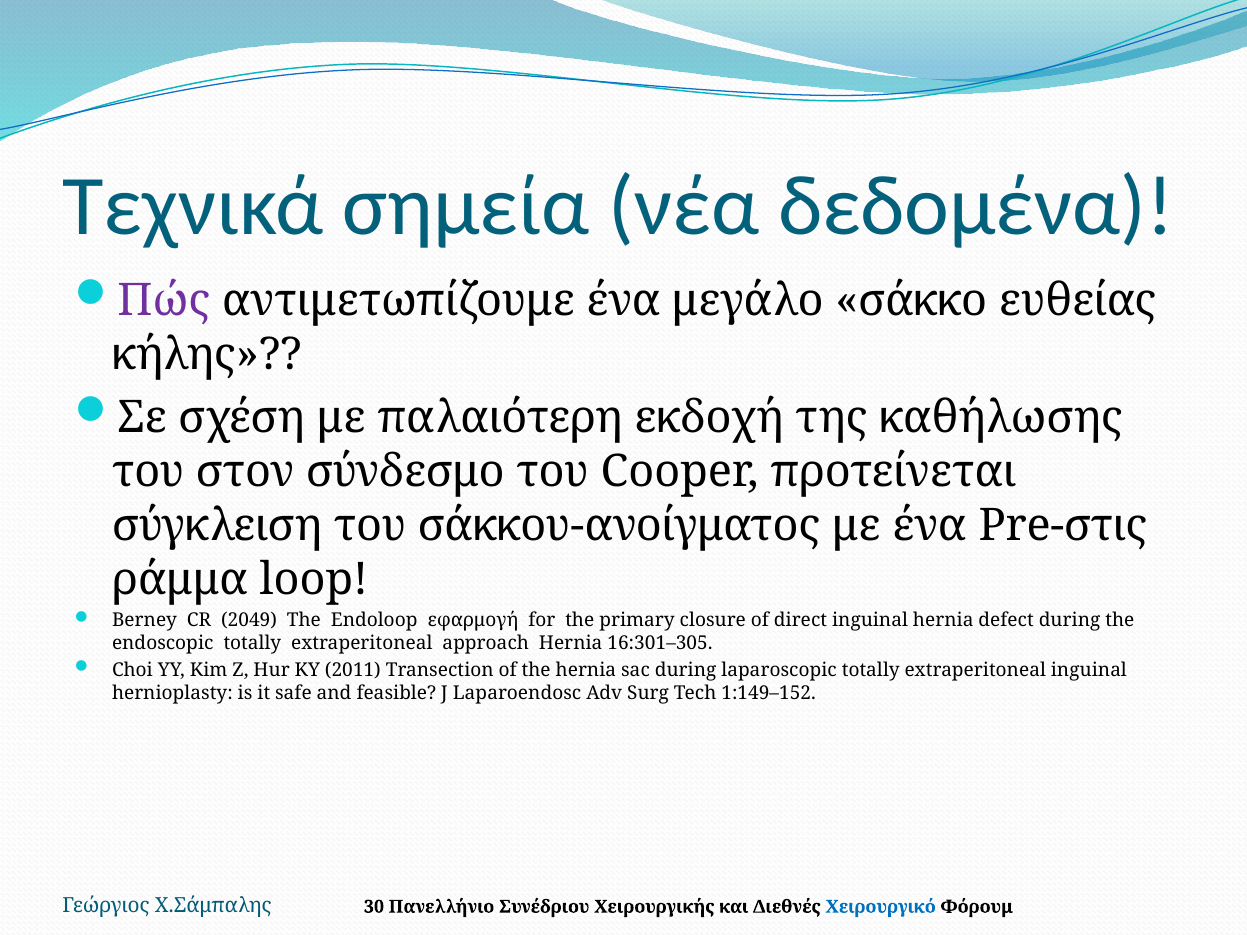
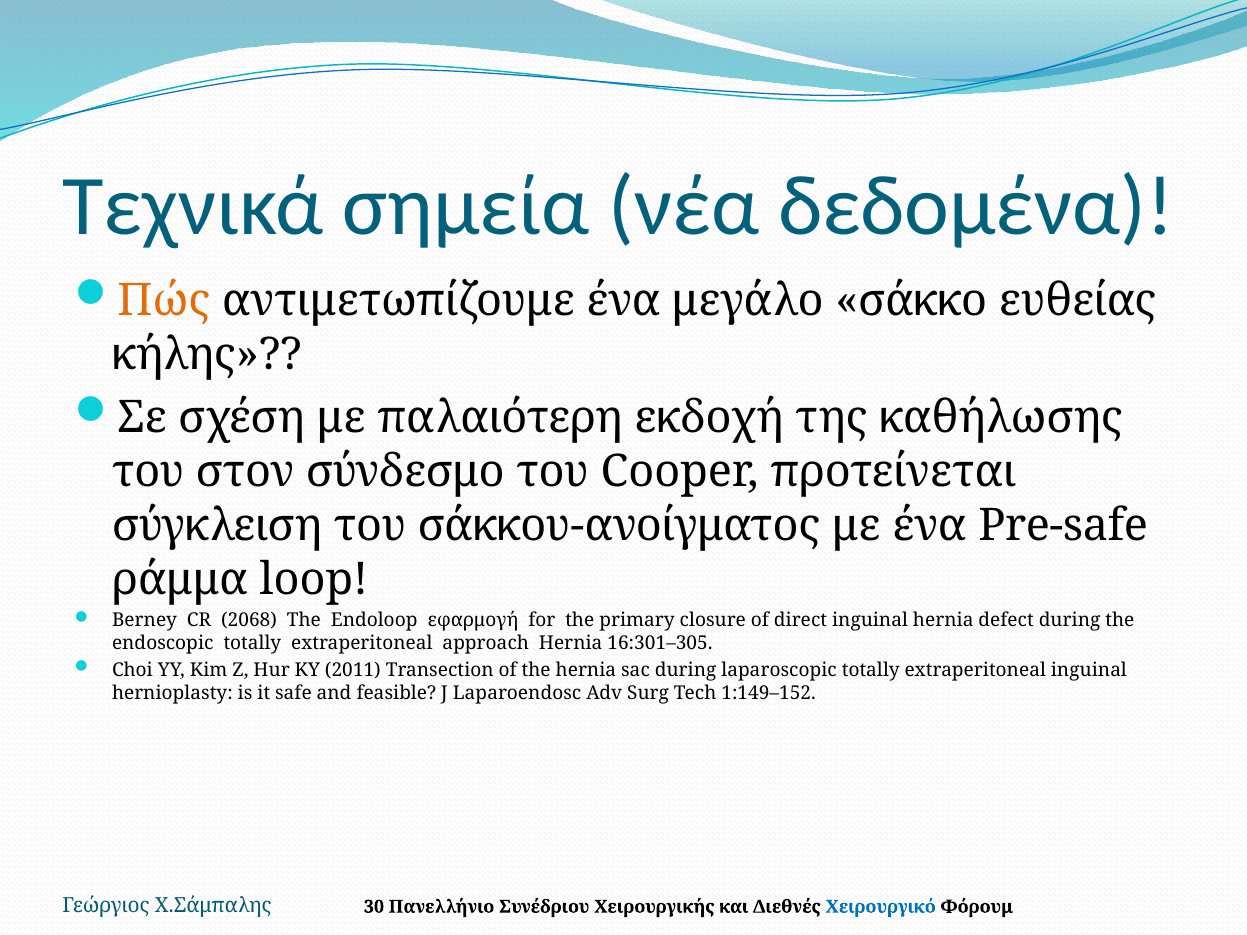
Πώς colour: purple -> orange
Pre-στις: Pre-στις -> Pre-safe
2049: 2049 -> 2068
